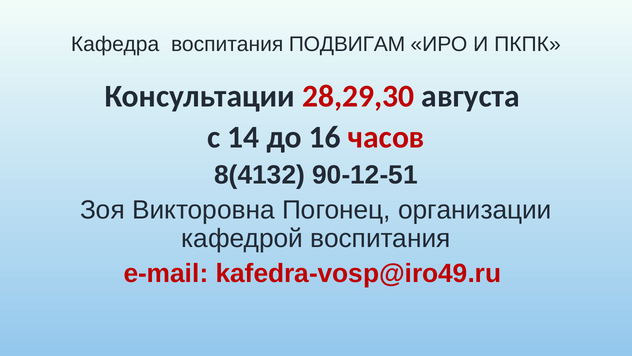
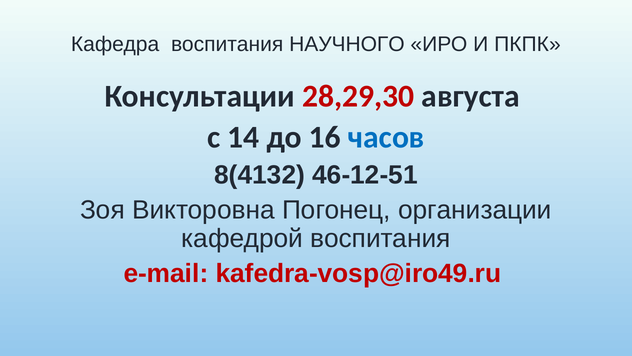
ПОДВИГАМ: ПОДВИГАМ -> НАУЧНОГО
часов colour: red -> blue
90-12-51: 90-12-51 -> 46-12-51
